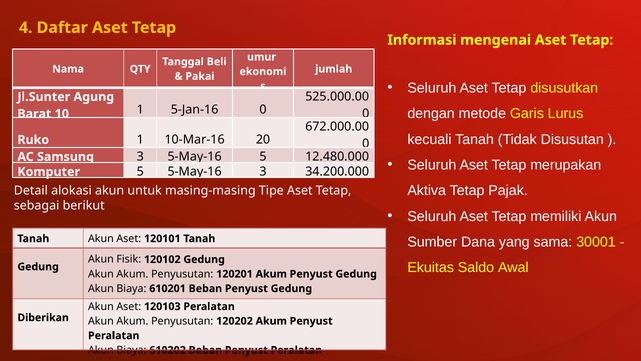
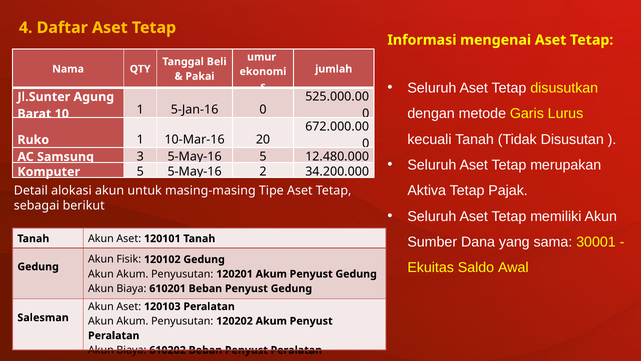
5-May-16 3: 3 -> 2
Diberikan: Diberikan -> Salesman
